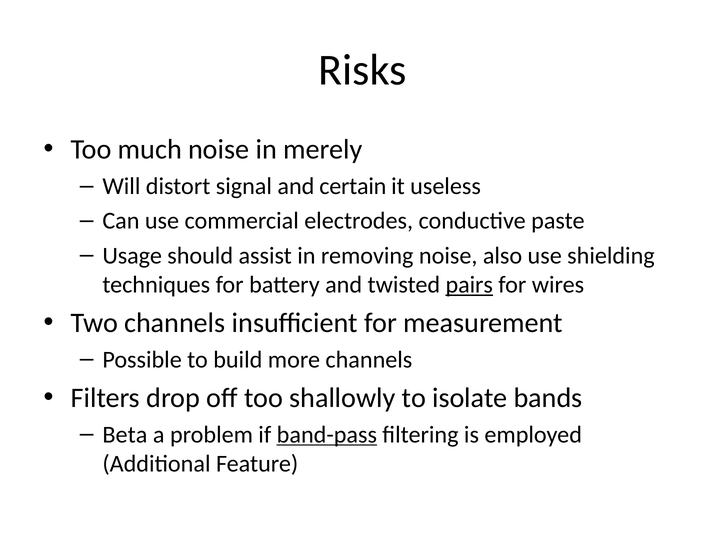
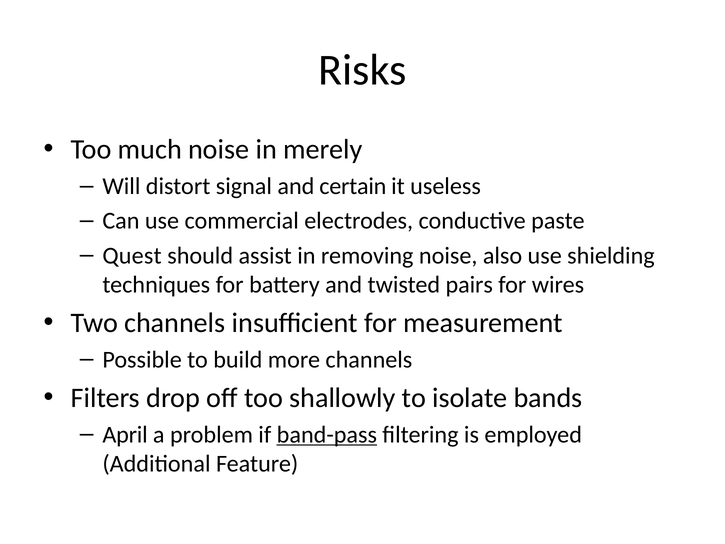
Usage: Usage -> Quest
pairs underline: present -> none
Beta: Beta -> April
